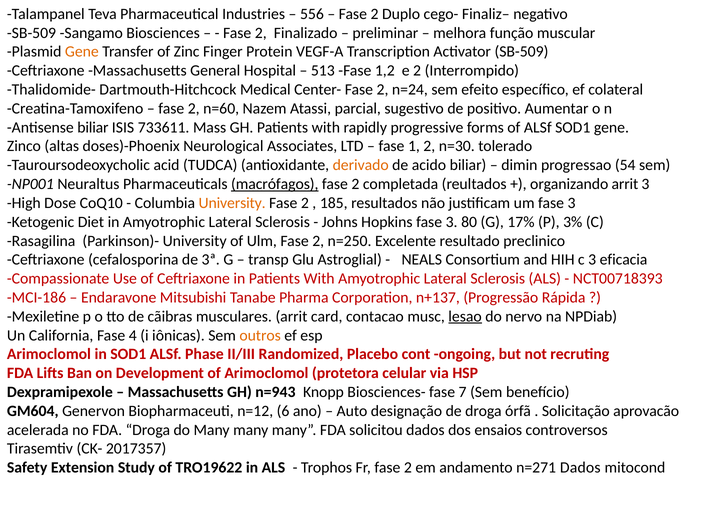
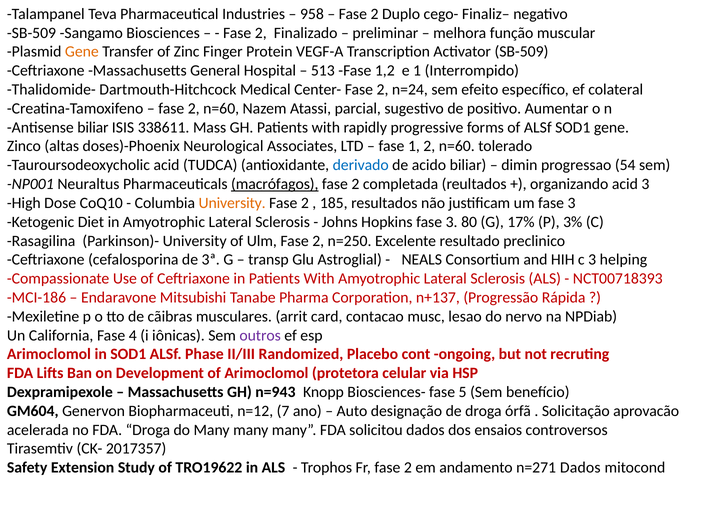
556: 556 -> 958
e 2: 2 -> 1
733611: 733611 -> 338611
1 2 n=30: n=30 -> n=60
derivado colour: orange -> blue
organizando arrit: arrit -> acid
eficacia: eficacia -> helping
lesao underline: present -> none
outros colour: orange -> purple
7: 7 -> 5
6: 6 -> 7
